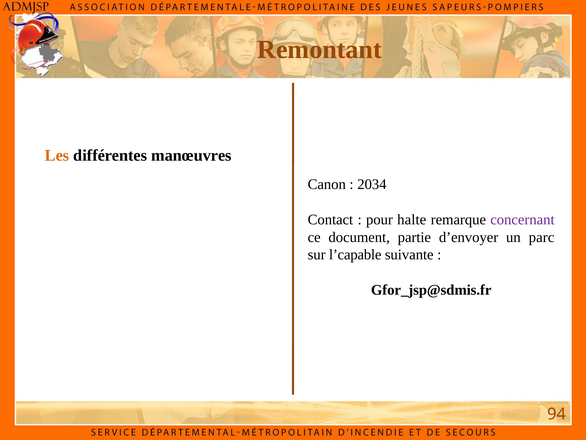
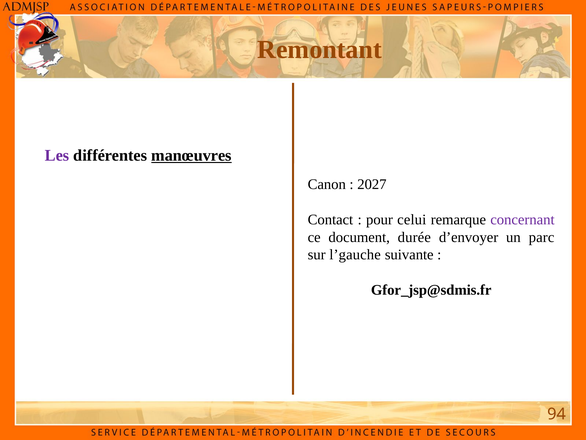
Les colour: orange -> purple
manœuvres underline: none -> present
2034: 2034 -> 2027
halte: halte -> celui
partie: partie -> durée
l’capable: l’capable -> l’gauche
